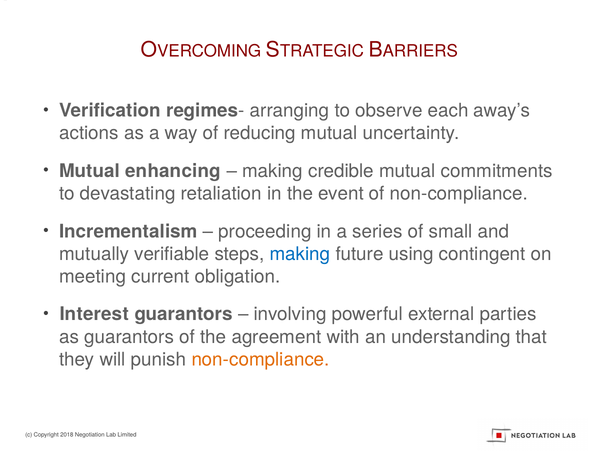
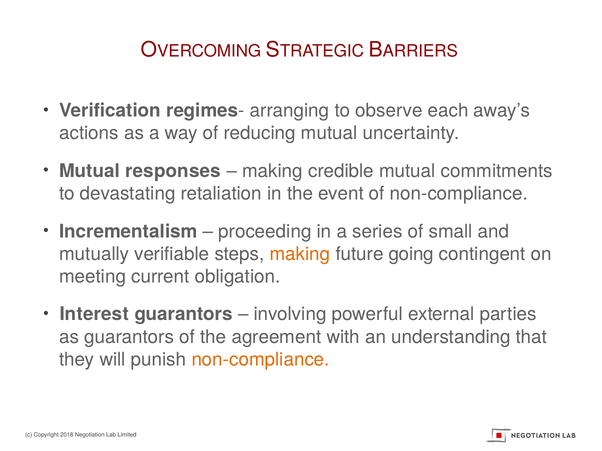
enhancing: enhancing -> responses
making at (300, 254) colour: blue -> orange
using: using -> going
